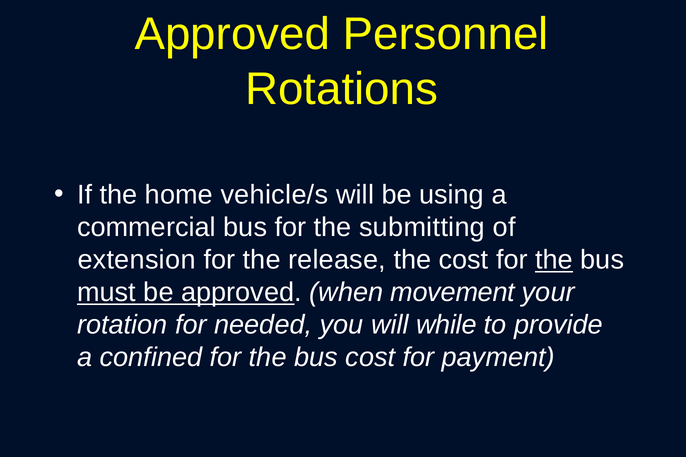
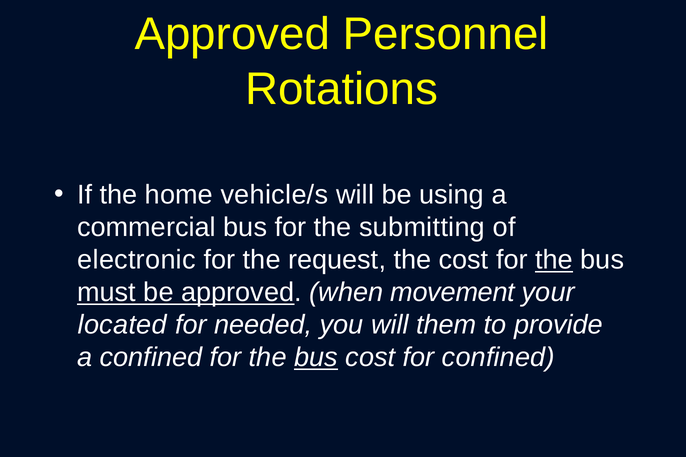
extension: extension -> electronic
release: release -> request
rotation: rotation -> located
while: while -> them
bus at (316, 358) underline: none -> present
for payment: payment -> confined
